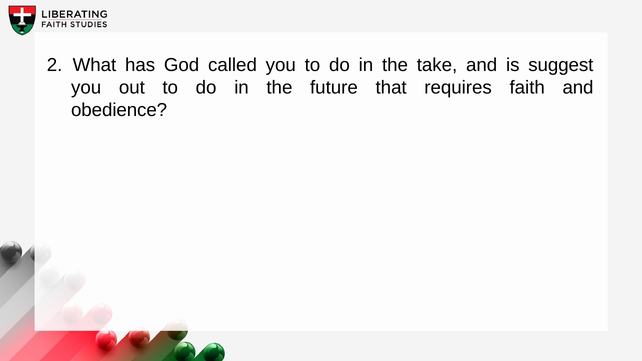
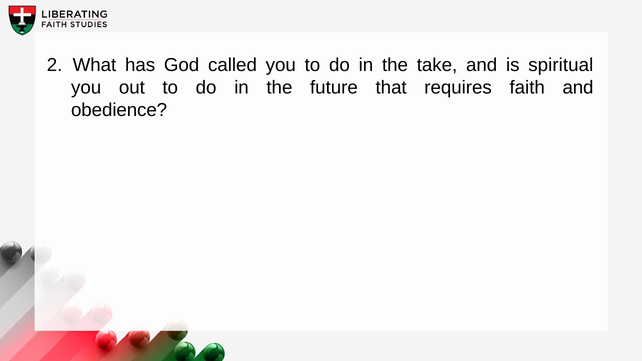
suggest: suggest -> spiritual
